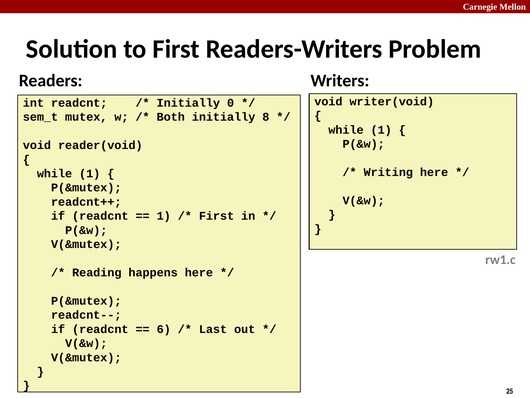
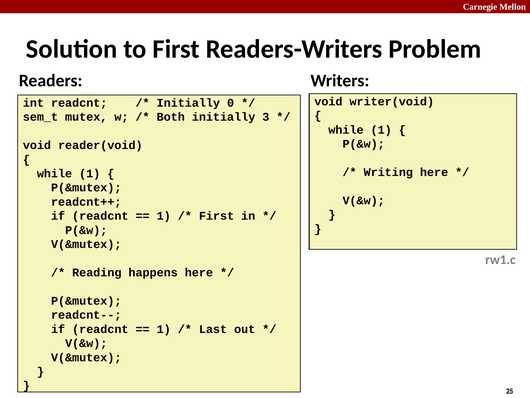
8: 8 -> 3
6 at (164, 329): 6 -> 1
